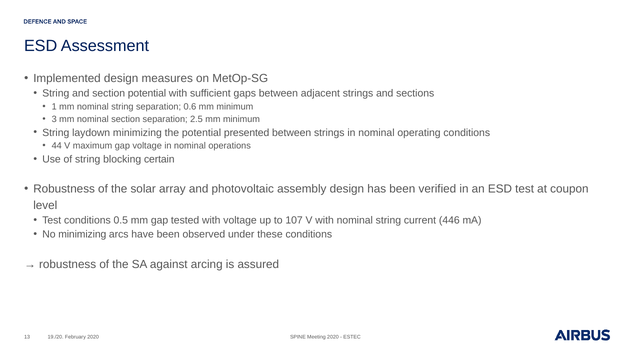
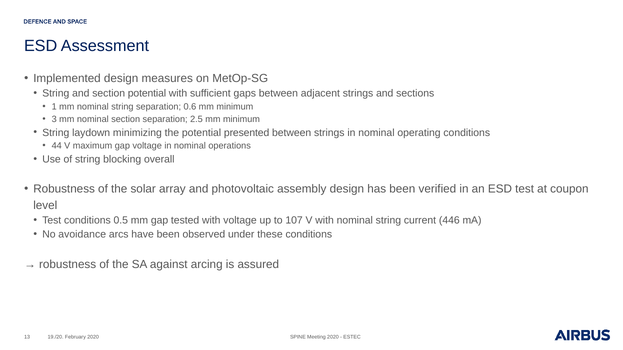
certain: certain -> overall
No minimizing: minimizing -> avoidance
